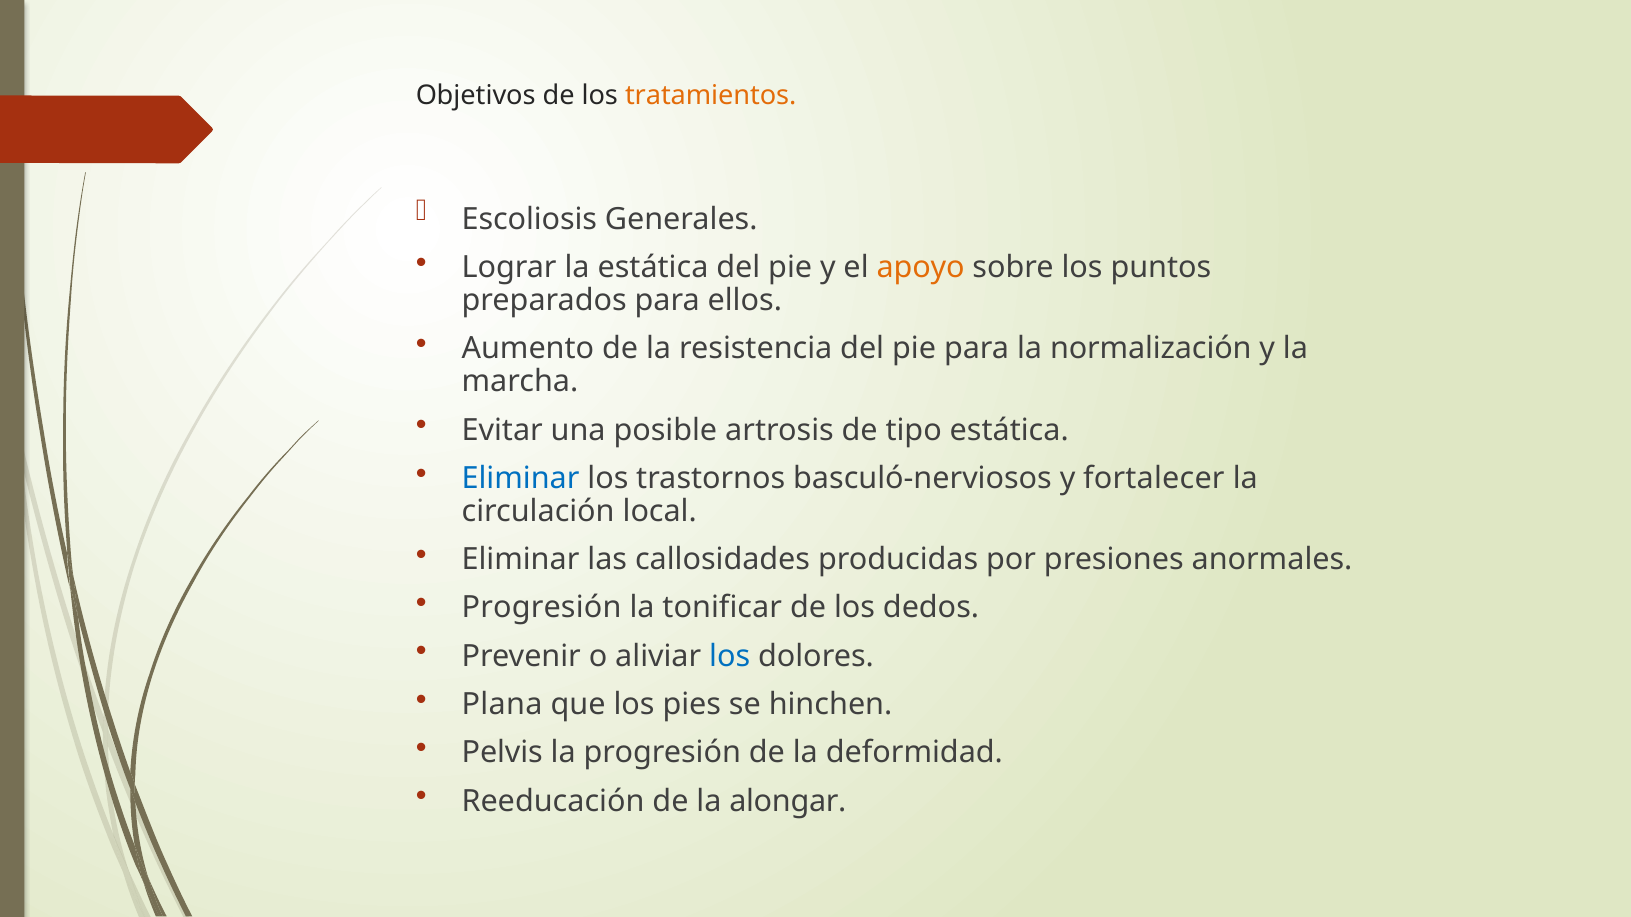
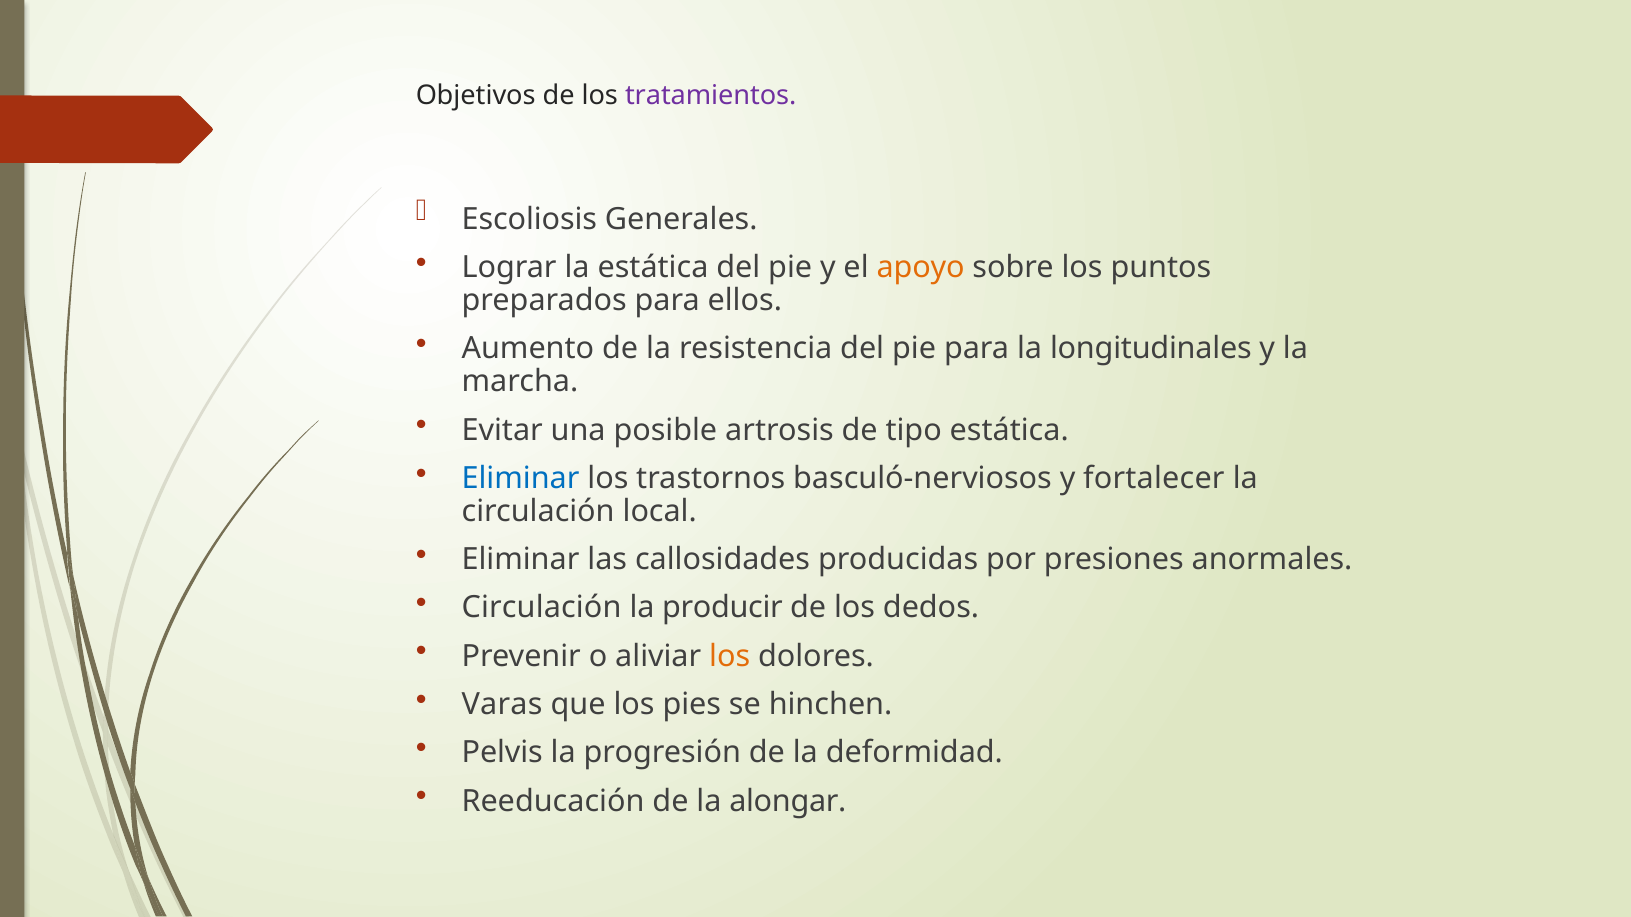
tratamientos colour: orange -> purple
normalización: normalización -> longitudinales
Progresión at (542, 608): Progresión -> Circulación
tonificar: tonificar -> producir
los at (730, 656) colour: blue -> orange
Plana: Plana -> Varas
